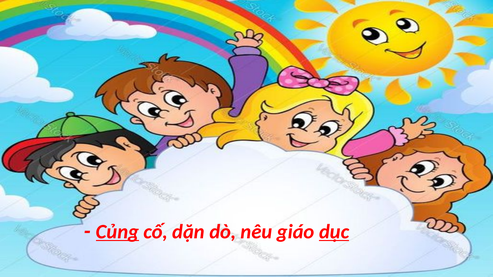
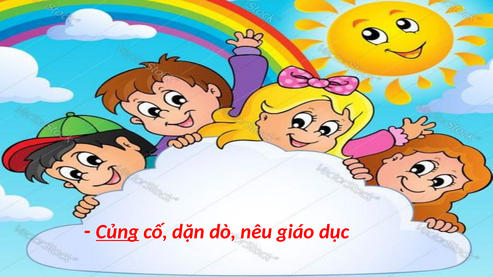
dục underline: present -> none
